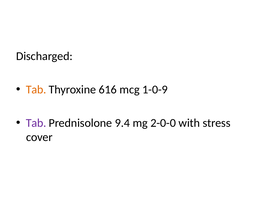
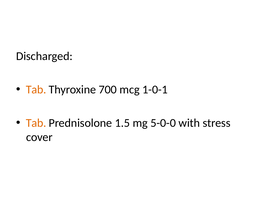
616: 616 -> 700
1-0-9: 1-0-9 -> 1-0-1
Tab at (36, 123) colour: purple -> orange
9.4: 9.4 -> 1.5
2-0-0: 2-0-0 -> 5-0-0
